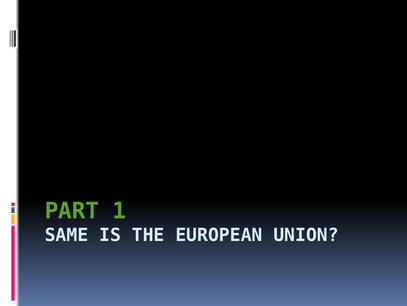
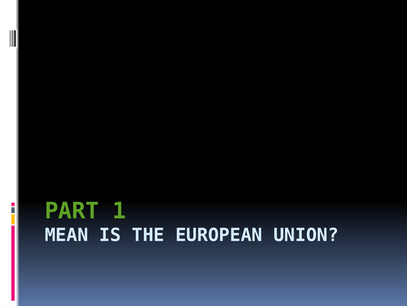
SAME: SAME -> MEAN
